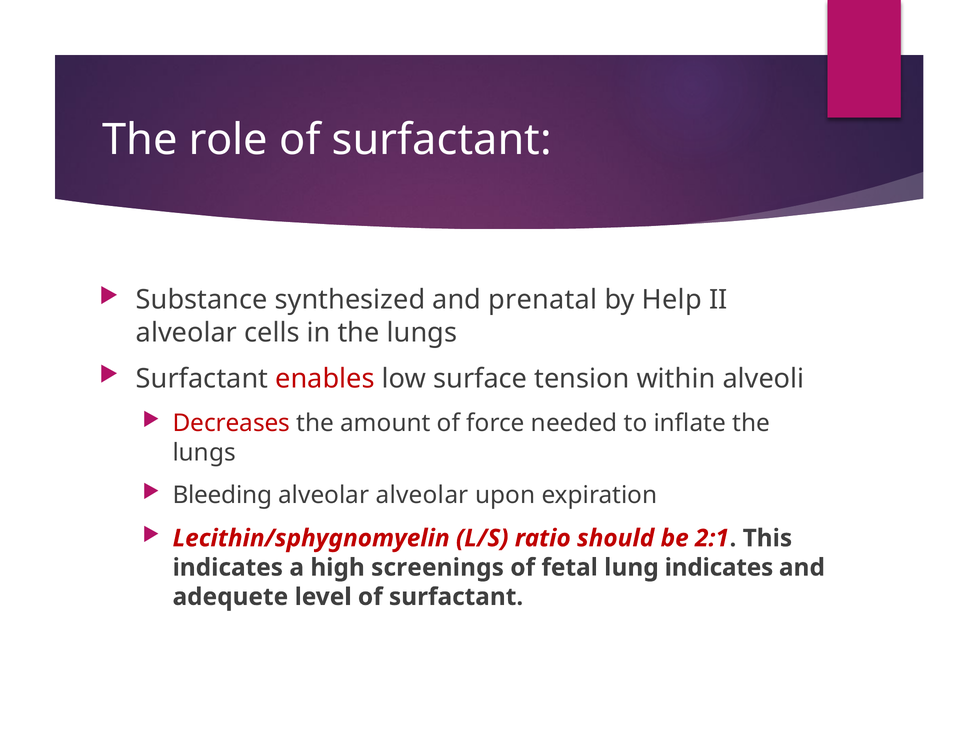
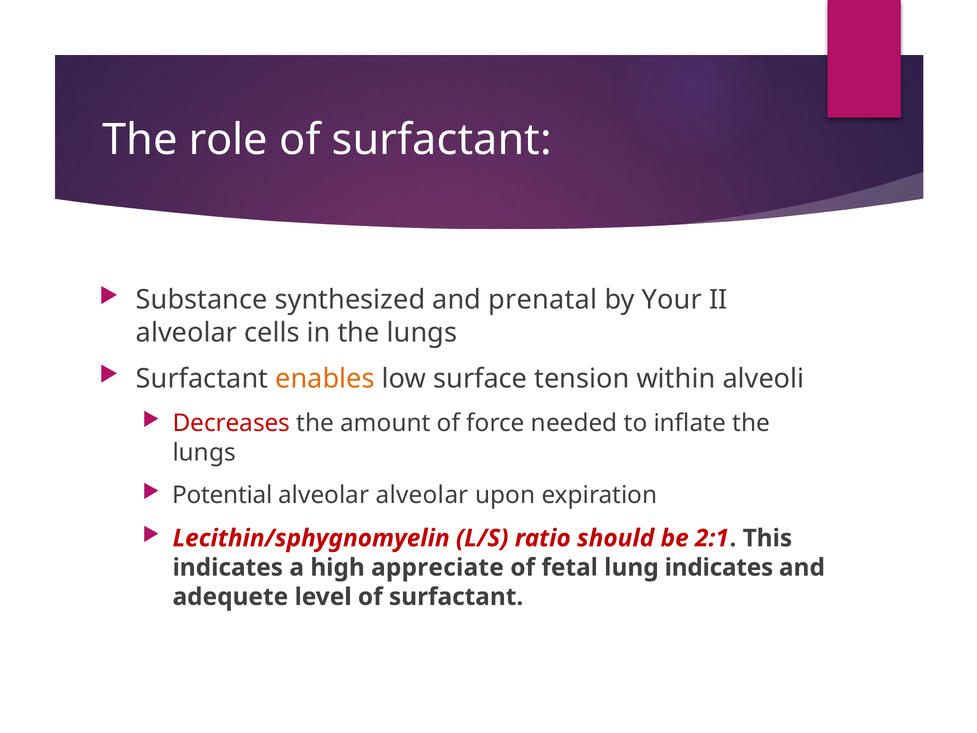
Help: Help -> Your
enables colour: red -> orange
Bleeding: Bleeding -> Potential
screenings: screenings -> appreciate
